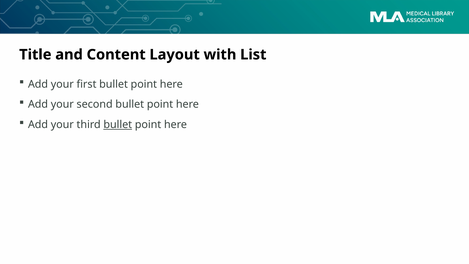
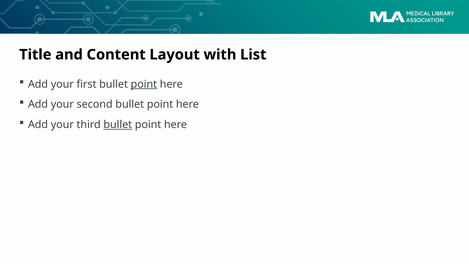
point at (144, 84) underline: none -> present
